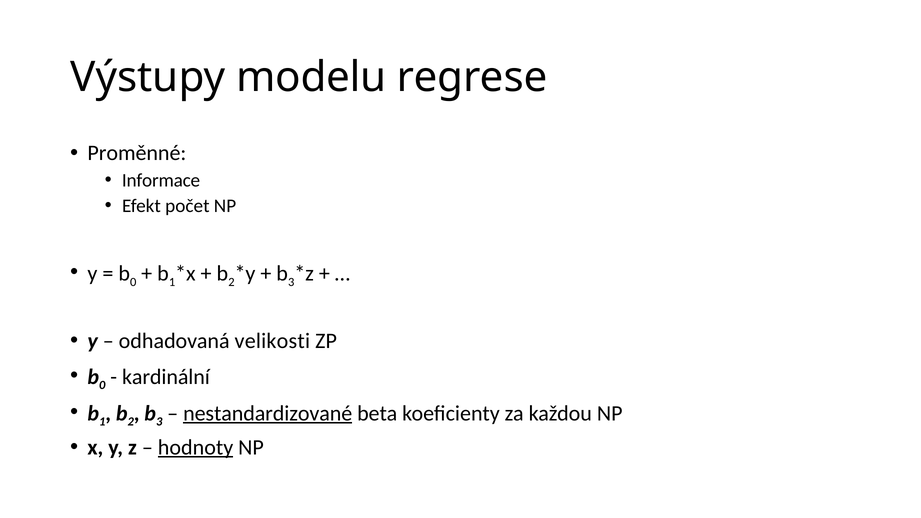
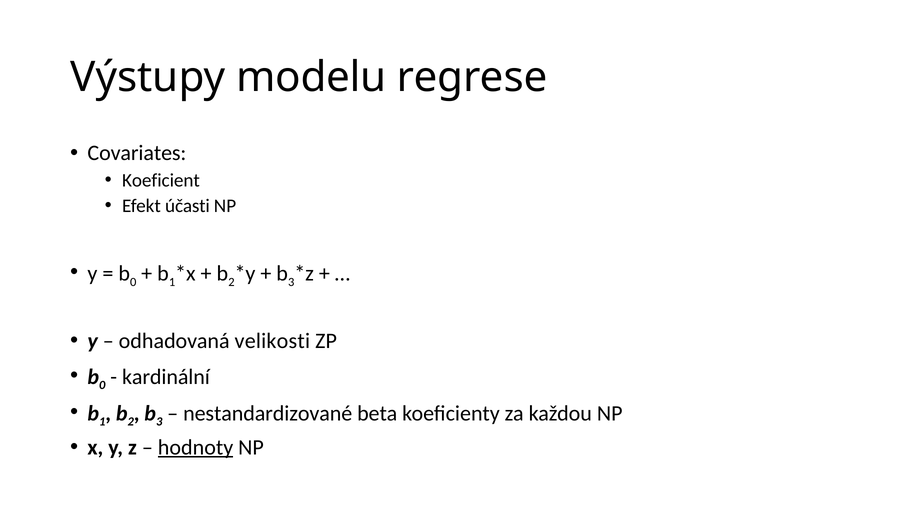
Proměnné: Proměnné -> Covariates
Informace: Informace -> Koeficient
počet: počet -> účasti
nestandardizované underline: present -> none
